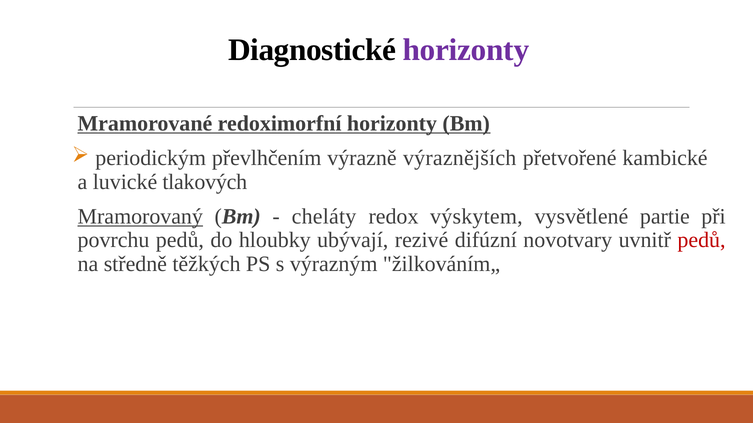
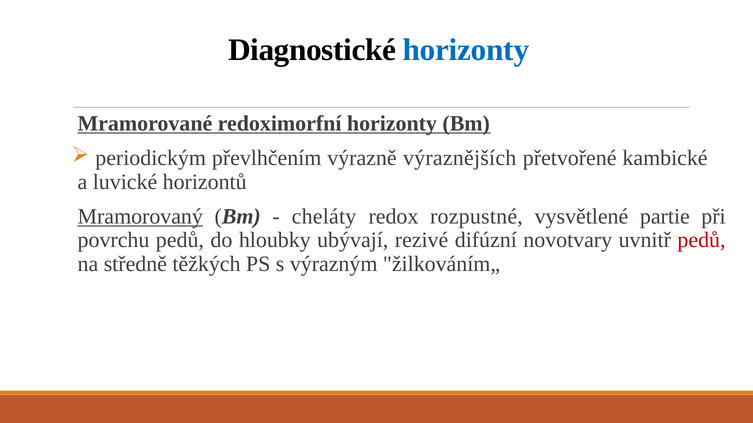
horizonty at (466, 50) colour: purple -> blue
tlakových: tlakových -> horizontů
výskytem: výskytem -> rozpustné
